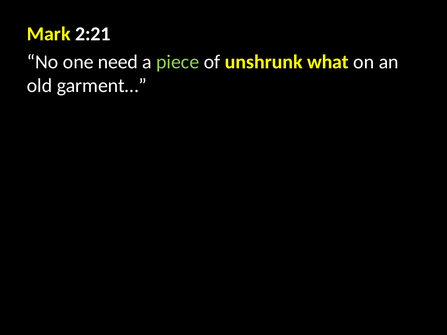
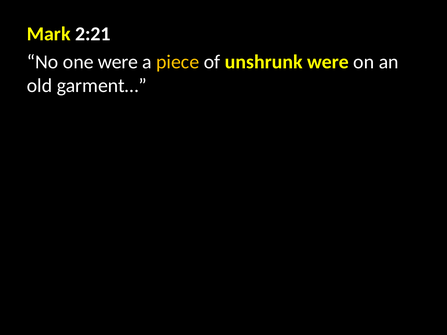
one need: need -> were
piece colour: light green -> yellow
unshrunk what: what -> were
